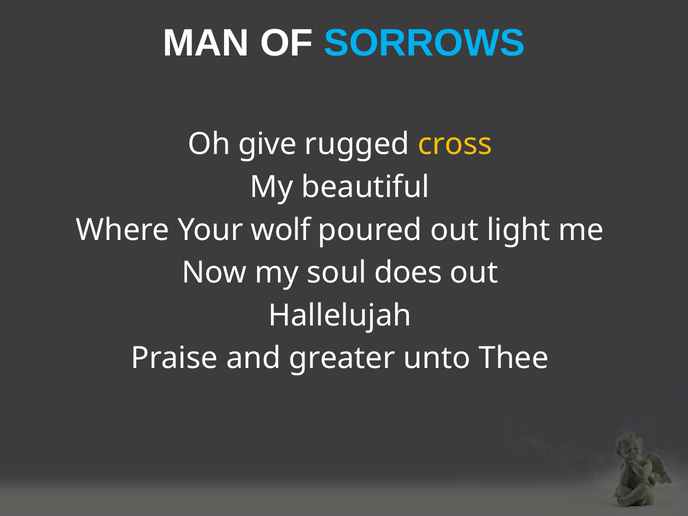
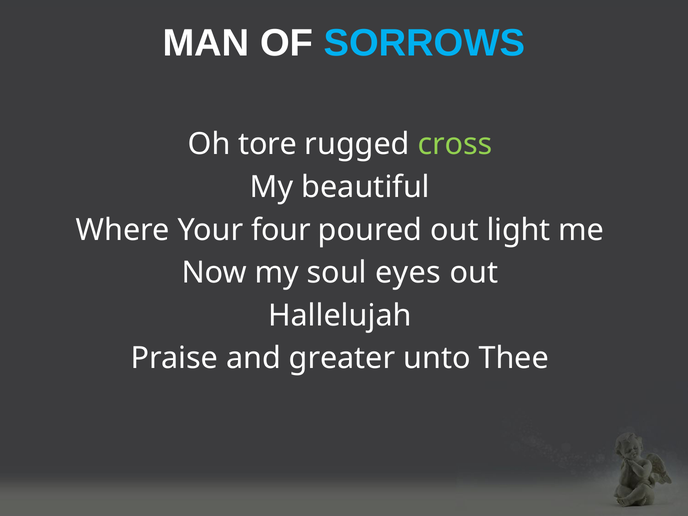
give: give -> tore
cross colour: yellow -> light green
wolf: wolf -> four
does: does -> eyes
